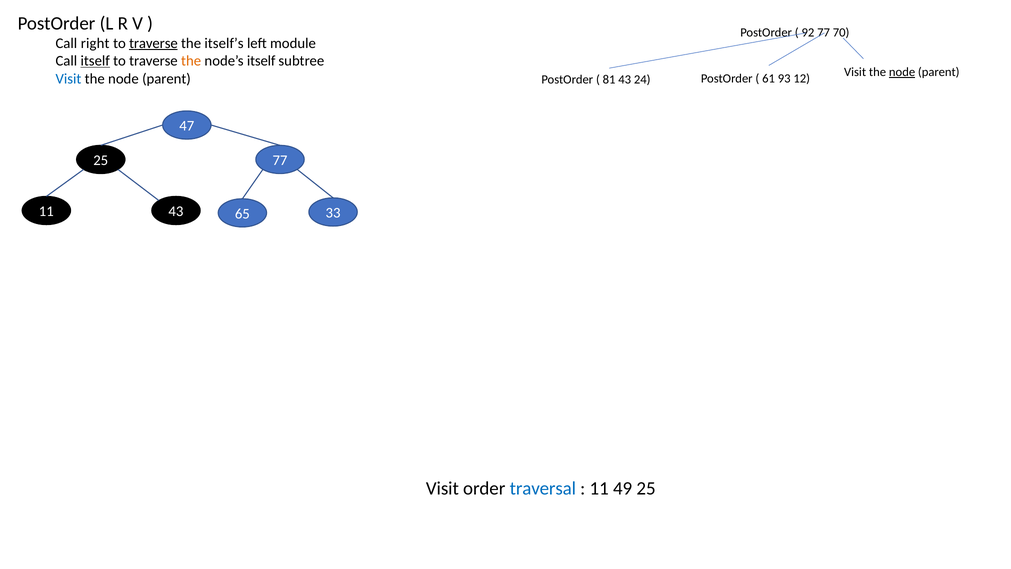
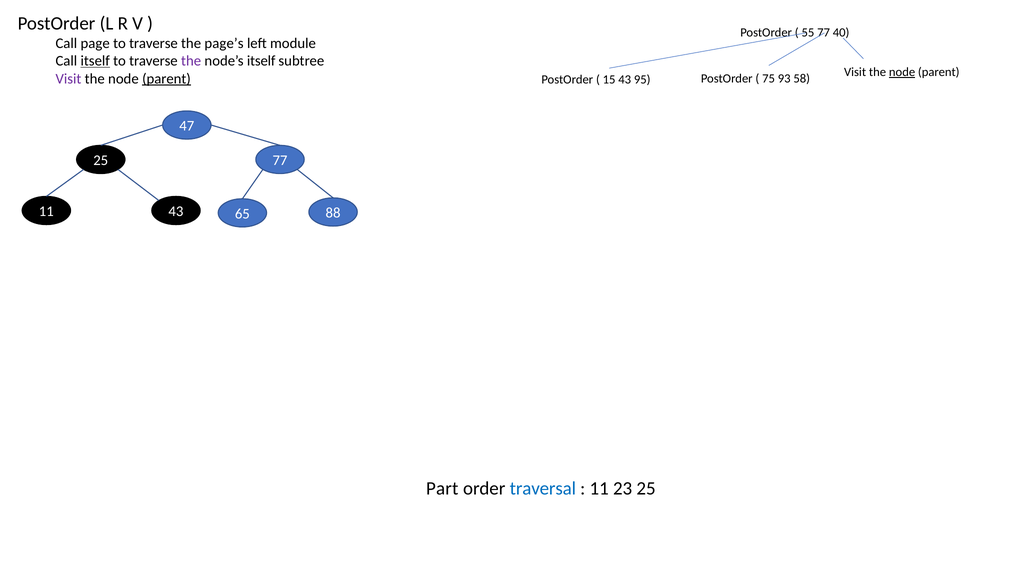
92: 92 -> 55
70: 70 -> 40
right: right -> page
traverse at (153, 43) underline: present -> none
itself’s: itself’s -> page’s
the at (191, 61) colour: orange -> purple
Visit at (68, 79) colour: blue -> purple
parent at (166, 79) underline: none -> present
81: 81 -> 15
24: 24 -> 95
61: 61 -> 75
12: 12 -> 58
33: 33 -> 88
Visit at (442, 488): Visit -> Part
49: 49 -> 23
